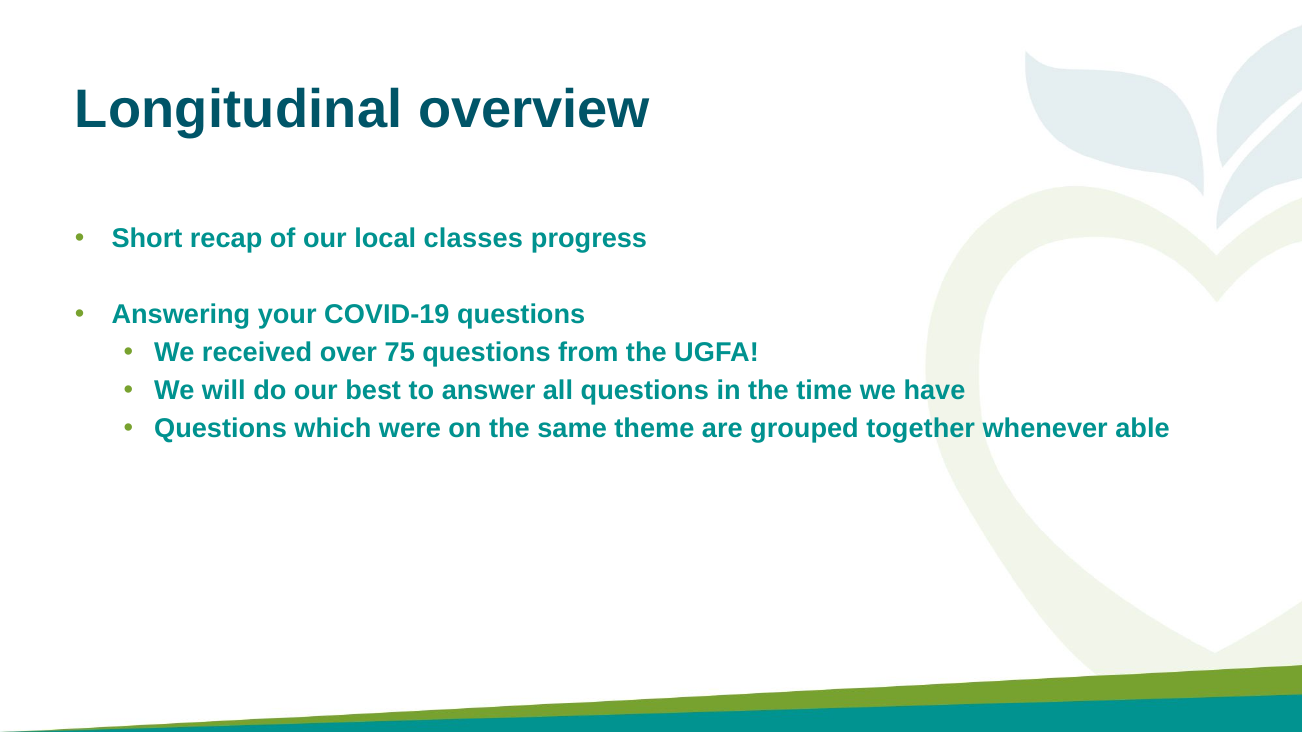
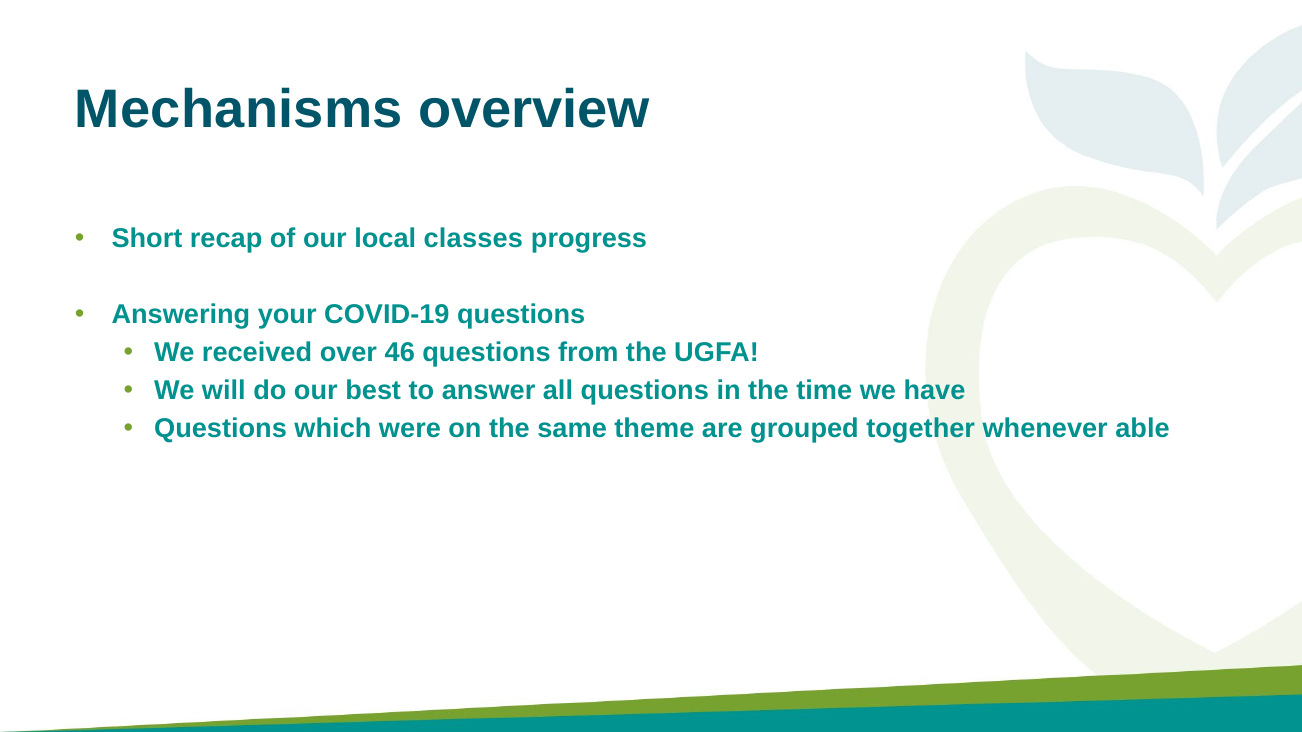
Longitudinal: Longitudinal -> Mechanisms
75: 75 -> 46
